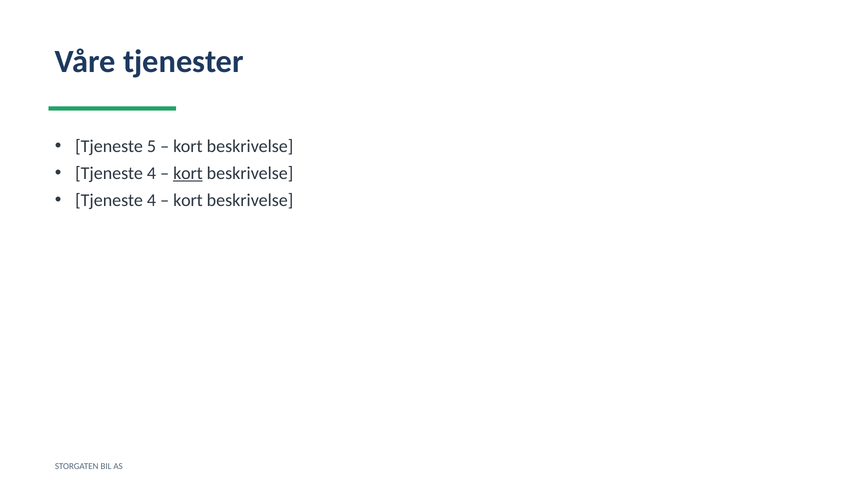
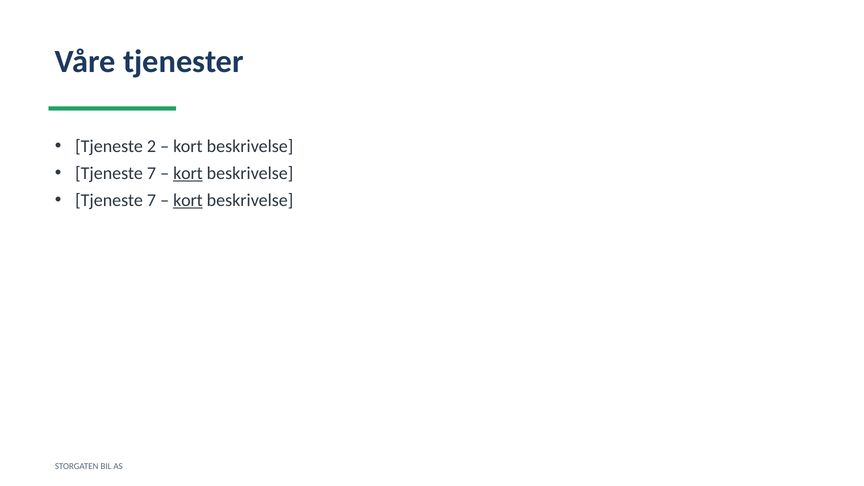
5: 5 -> 2
4 at (151, 173): 4 -> 7
4 at (151, 200): 4 -> 7
kort at (188, 200) underline: none -> present
